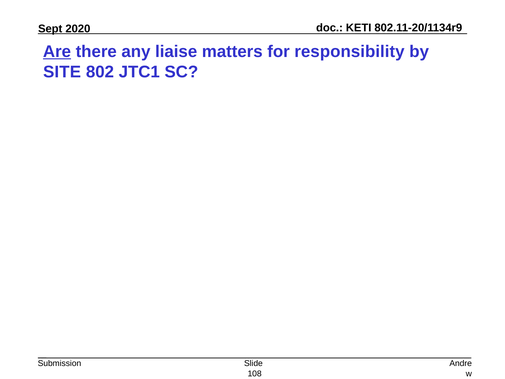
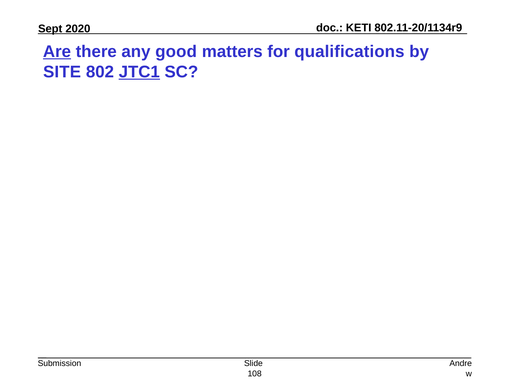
liaise: liaise -> good
responsibility: responsibility -> qualifications
JTC1 underline: none -> present
